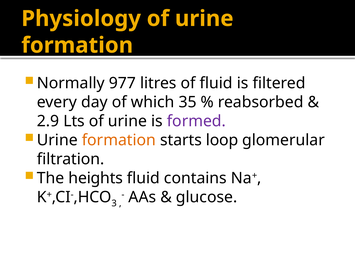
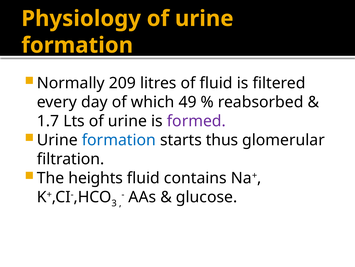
977: 977 -> 209
35: 35 -> 49
2.9: 2.9 -> 1.7
formation at (119, 140) colour: orange -> blue
loop: loop -> thus
